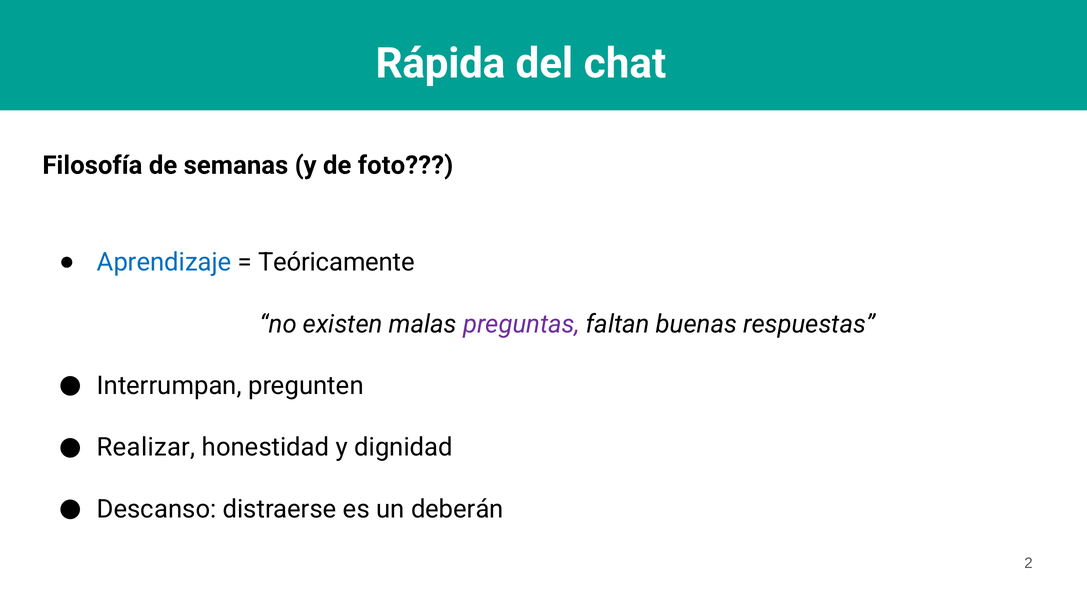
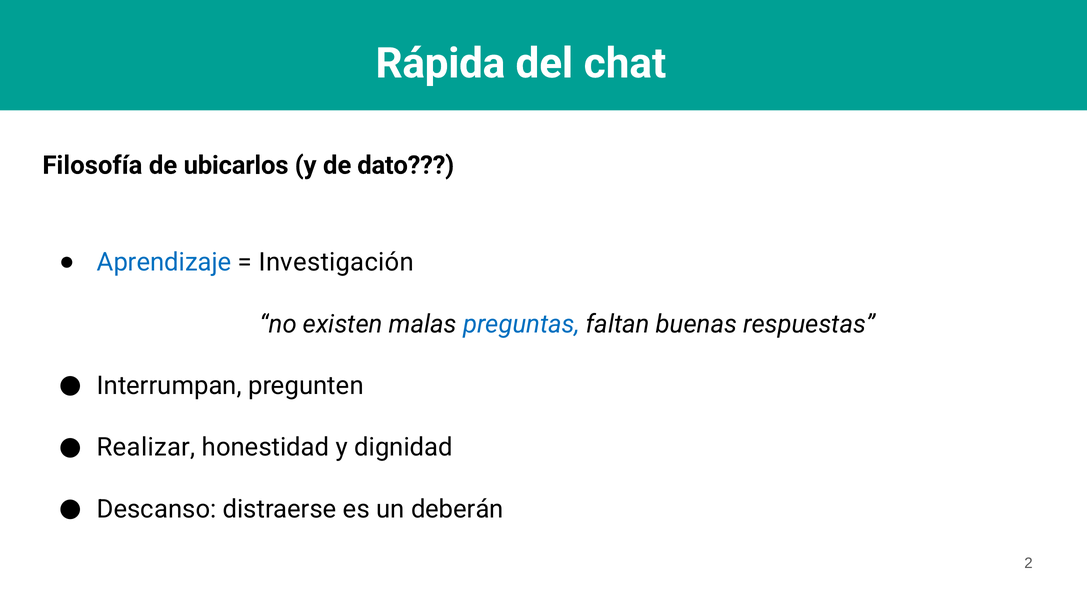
semanas: semanas -> ubicarlos
foto: foto -> dato
Teóricamente: Teóricamente -> Investigación
preguntas colour: purple -> blue
